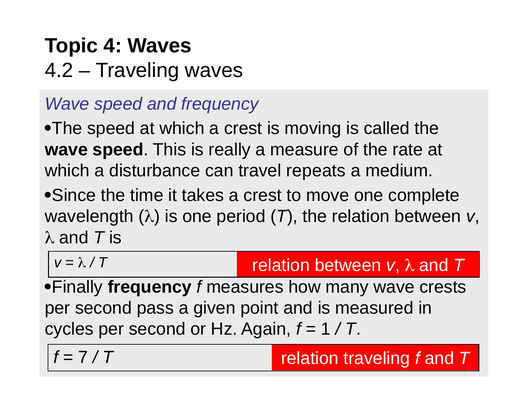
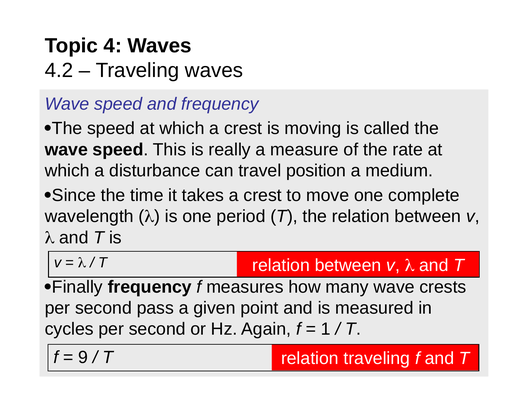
repeats: repeats -> position
7: 7 -> 9
